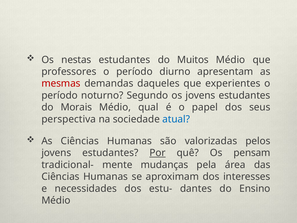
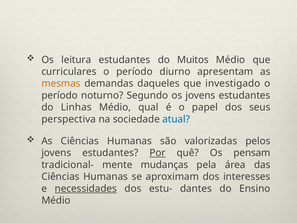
nestas: nestas -> leitura
professores: professores -> curriculares
mesmas colour: red -> orange
experientes: experientes -> investigado
Morais: Morais -> Linhas
necessidades underline: none -> present
